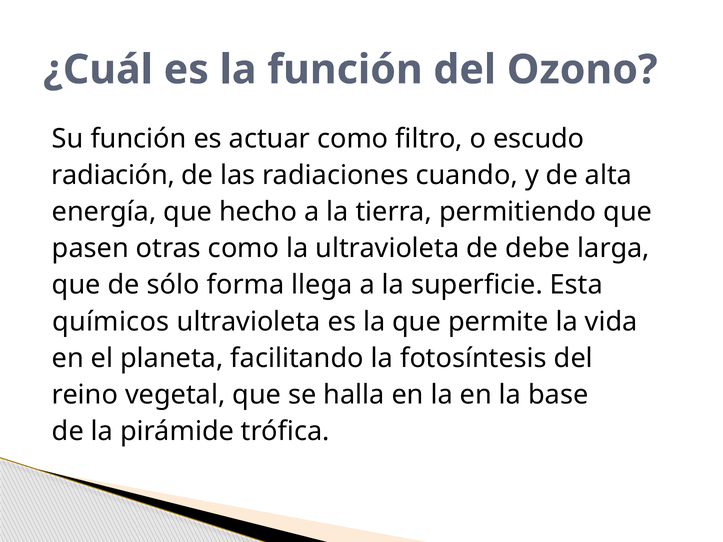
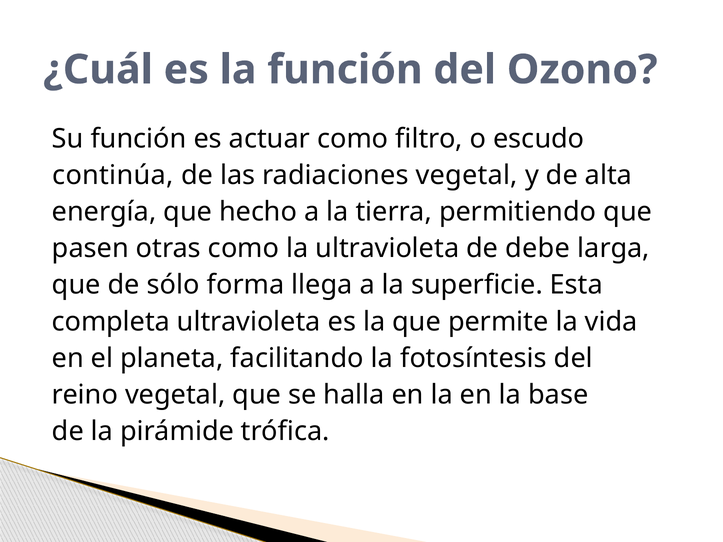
radiación: radiación -> continúa
radiaciones cuando: cuando -> vegetal
químicos: químicos -> completa
